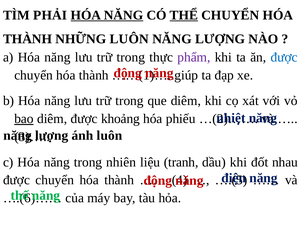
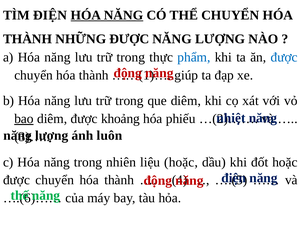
TÌM PHẢI: PHẢI -> ĐIỆN
THỂ underline: present -> none
NHỮNG LUÔN: LUÔN -> ĐƯỢC
phẩm colour: purple -> blue
liệu tranh: tranh -> hoặc
đốt nhau: nhau -> hoặc
